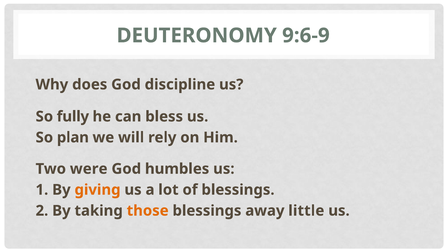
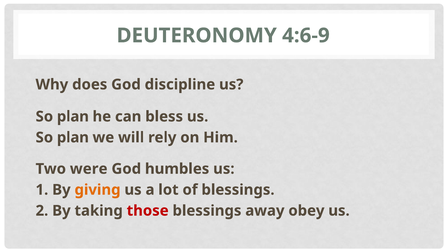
9:6-9: 9:6-9 -> 4:6-9
fully at (73, 117): fully -> plan
those colour: orange -> red
little: little -> obey
